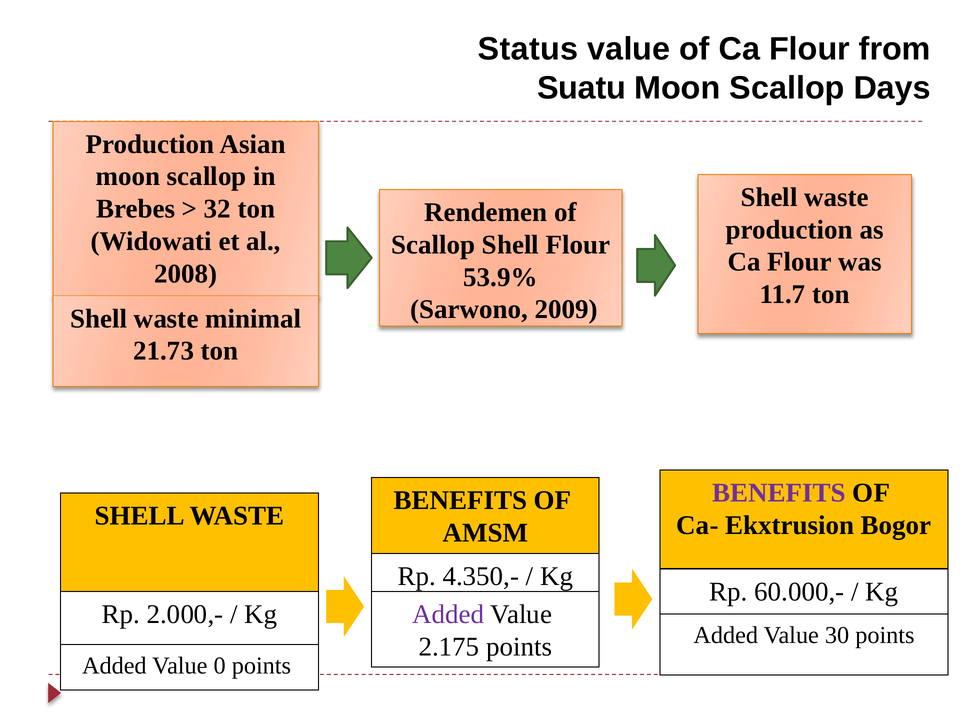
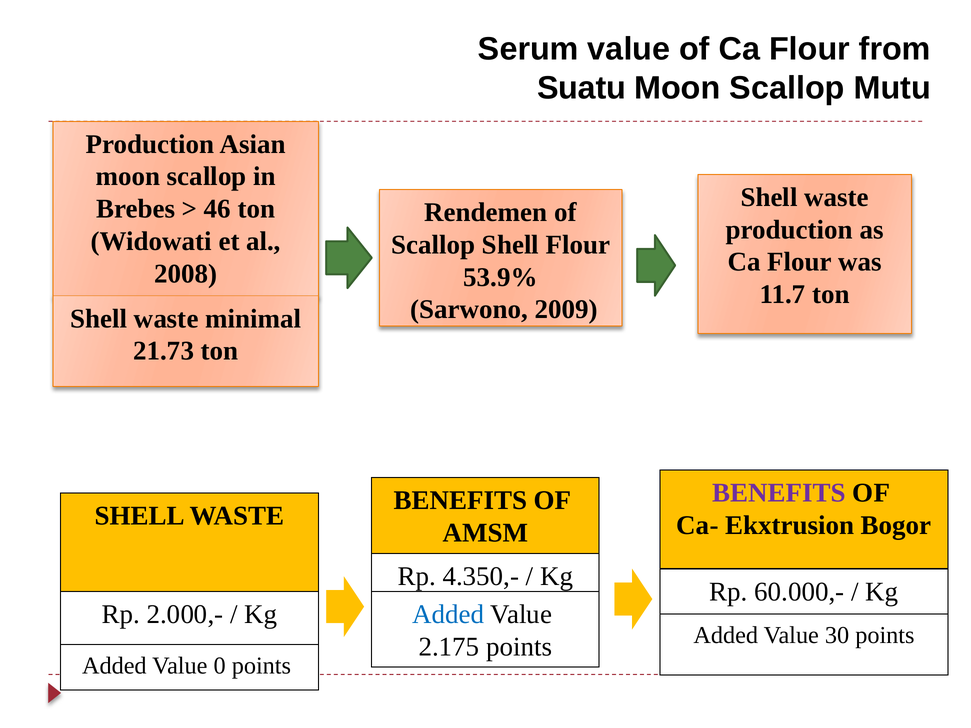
Status: Status -> Serum
Days: Days -> Mutu
32: 32 -> 46
Added at (448, 615) colour: purple -> blue
